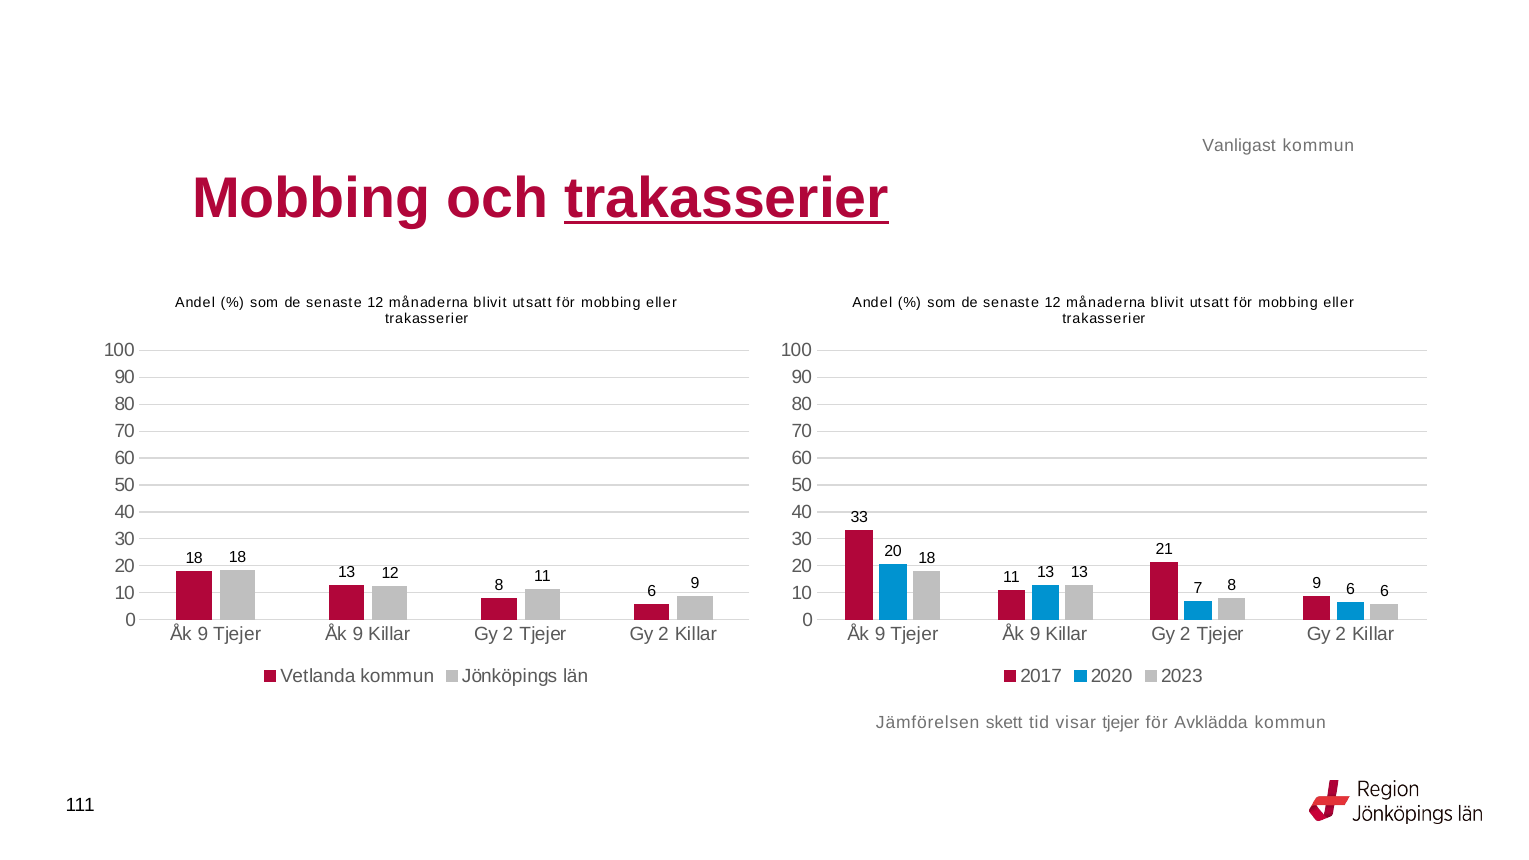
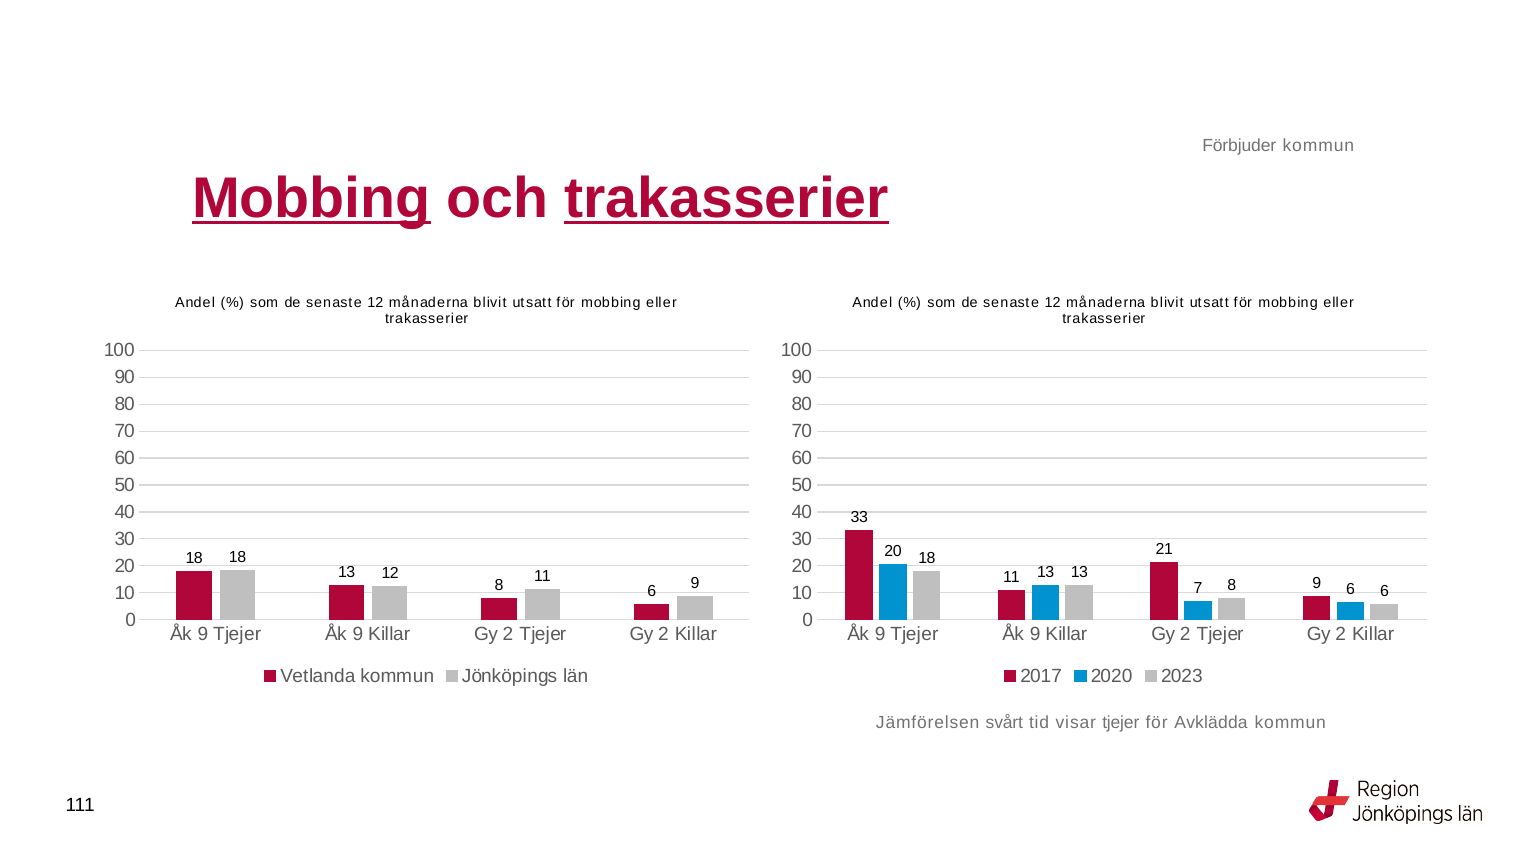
Vanligast: Vanligast -> Förbjuder
Mobbing at (311, 198) underline: none -> present
skett: skett -> svårt
